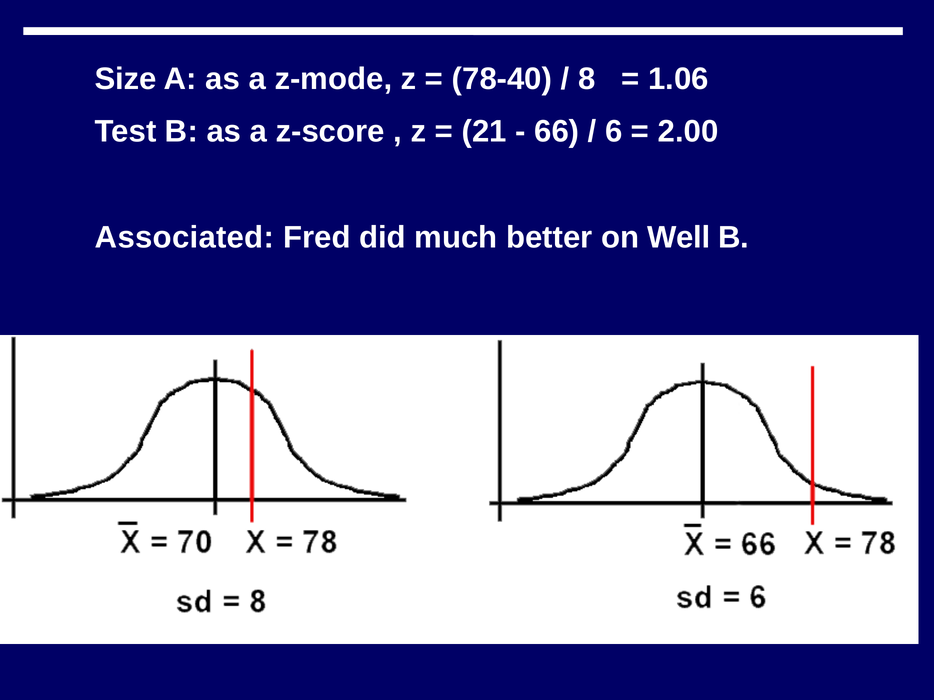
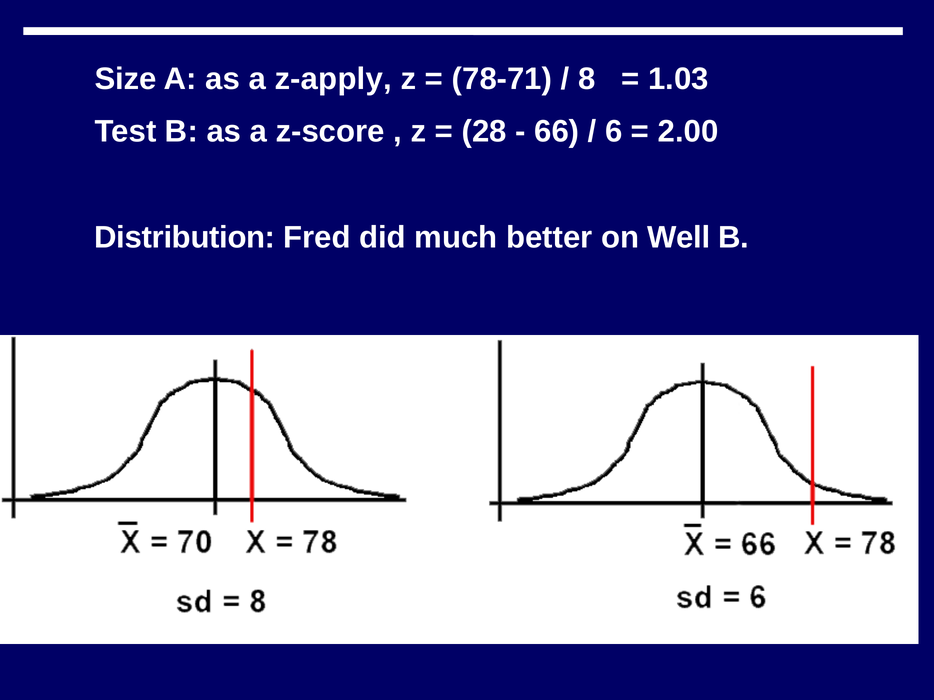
z-mode: z-mode -> z-apply
78-40: 78-40 -> 78-71
1.06: 1.06 -> 1.03
21: 21 -> 28
Associated: Associated -> Distribution
